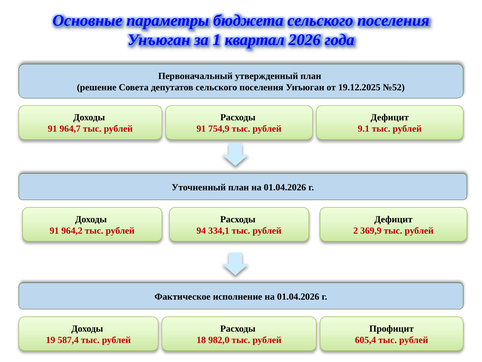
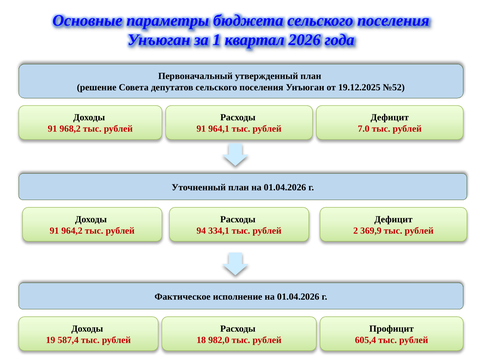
964,7: 964,7 -> 968,2
754,9: 754,9 -> 964,1
9.1: 9.1 -> 7.0
